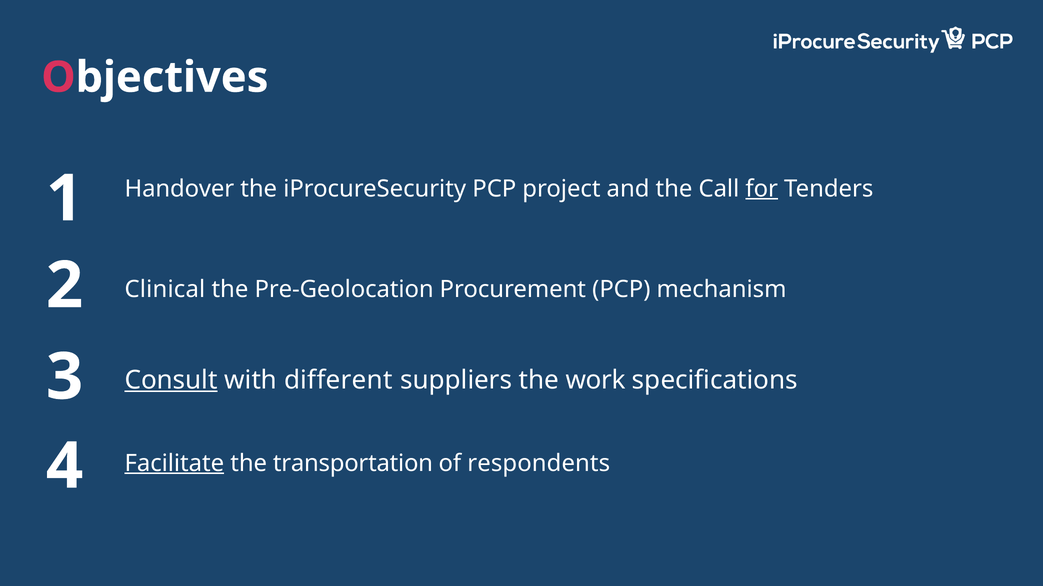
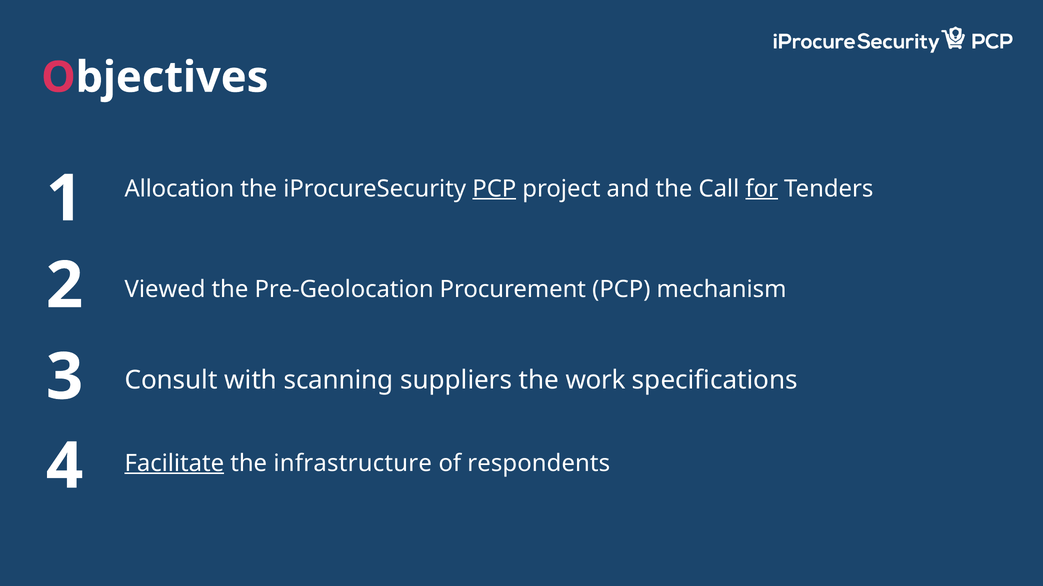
Handover: Handover -> Allocation
PCP at (494, 189) underline: none -> present
Clinical: Clinical -> Viewed
Consult underline: present -> none
different: different -> scanning
transportation: transportation -> infrastructure
